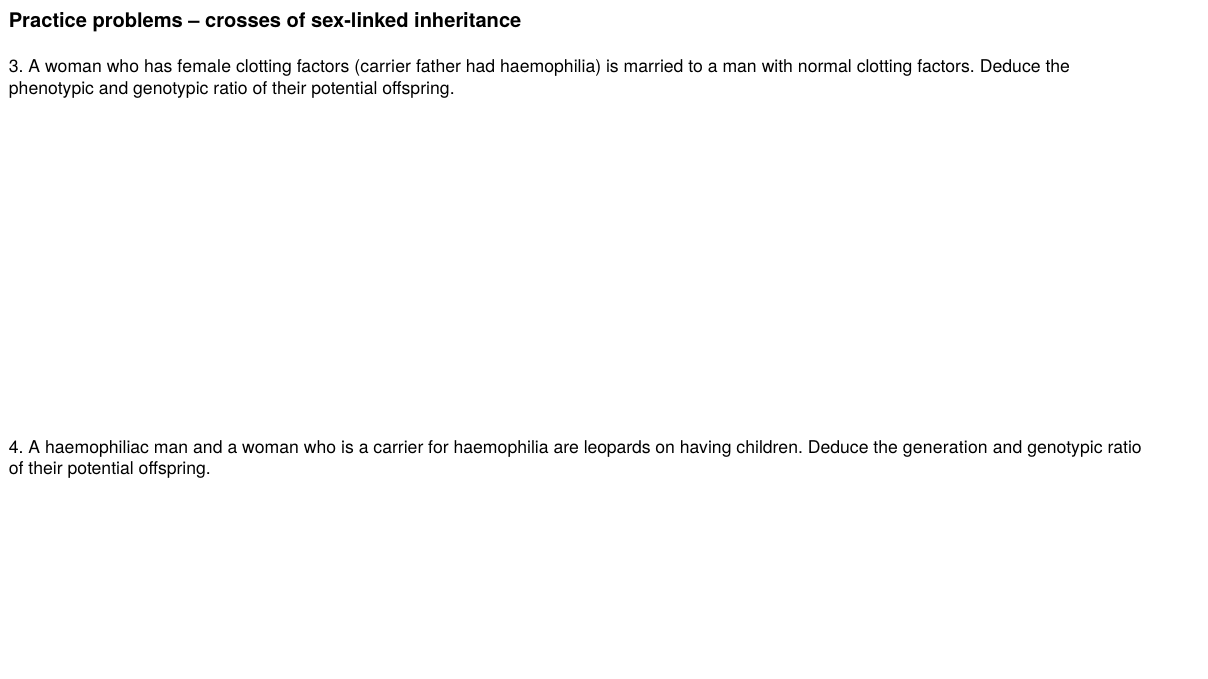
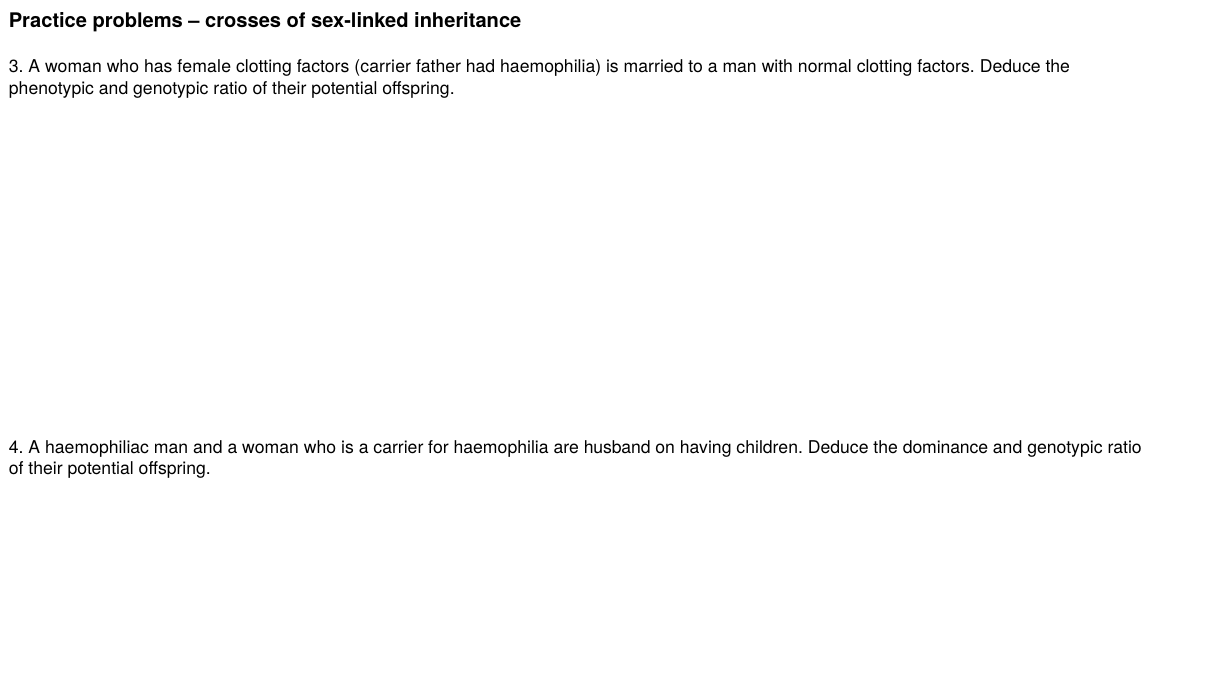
leopards: leopards -> husband
generation: generation -> dominance
